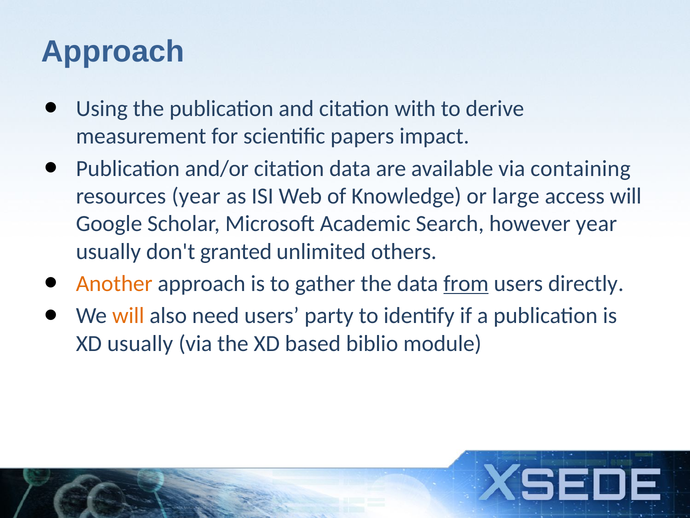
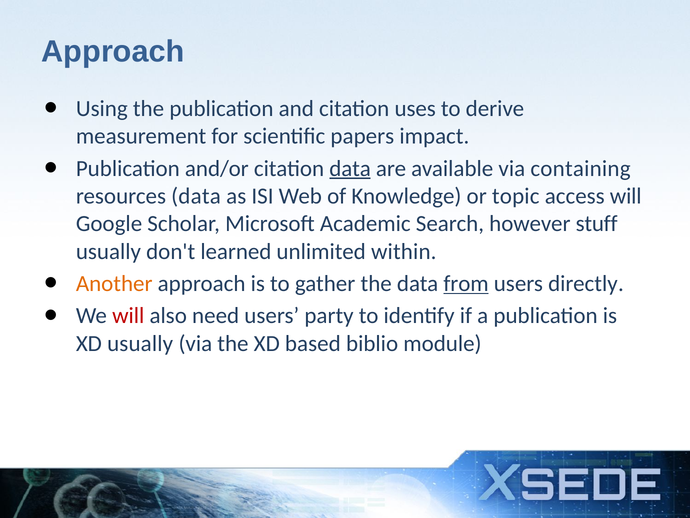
with: with -> uses
data at (350, 168) underline: none -> present
resources year: year -> data
large: large -> topic
however year: year -> stuff
granted: granted -> learned
others: others -> within
will at (128, 316) colour: orange -> red
